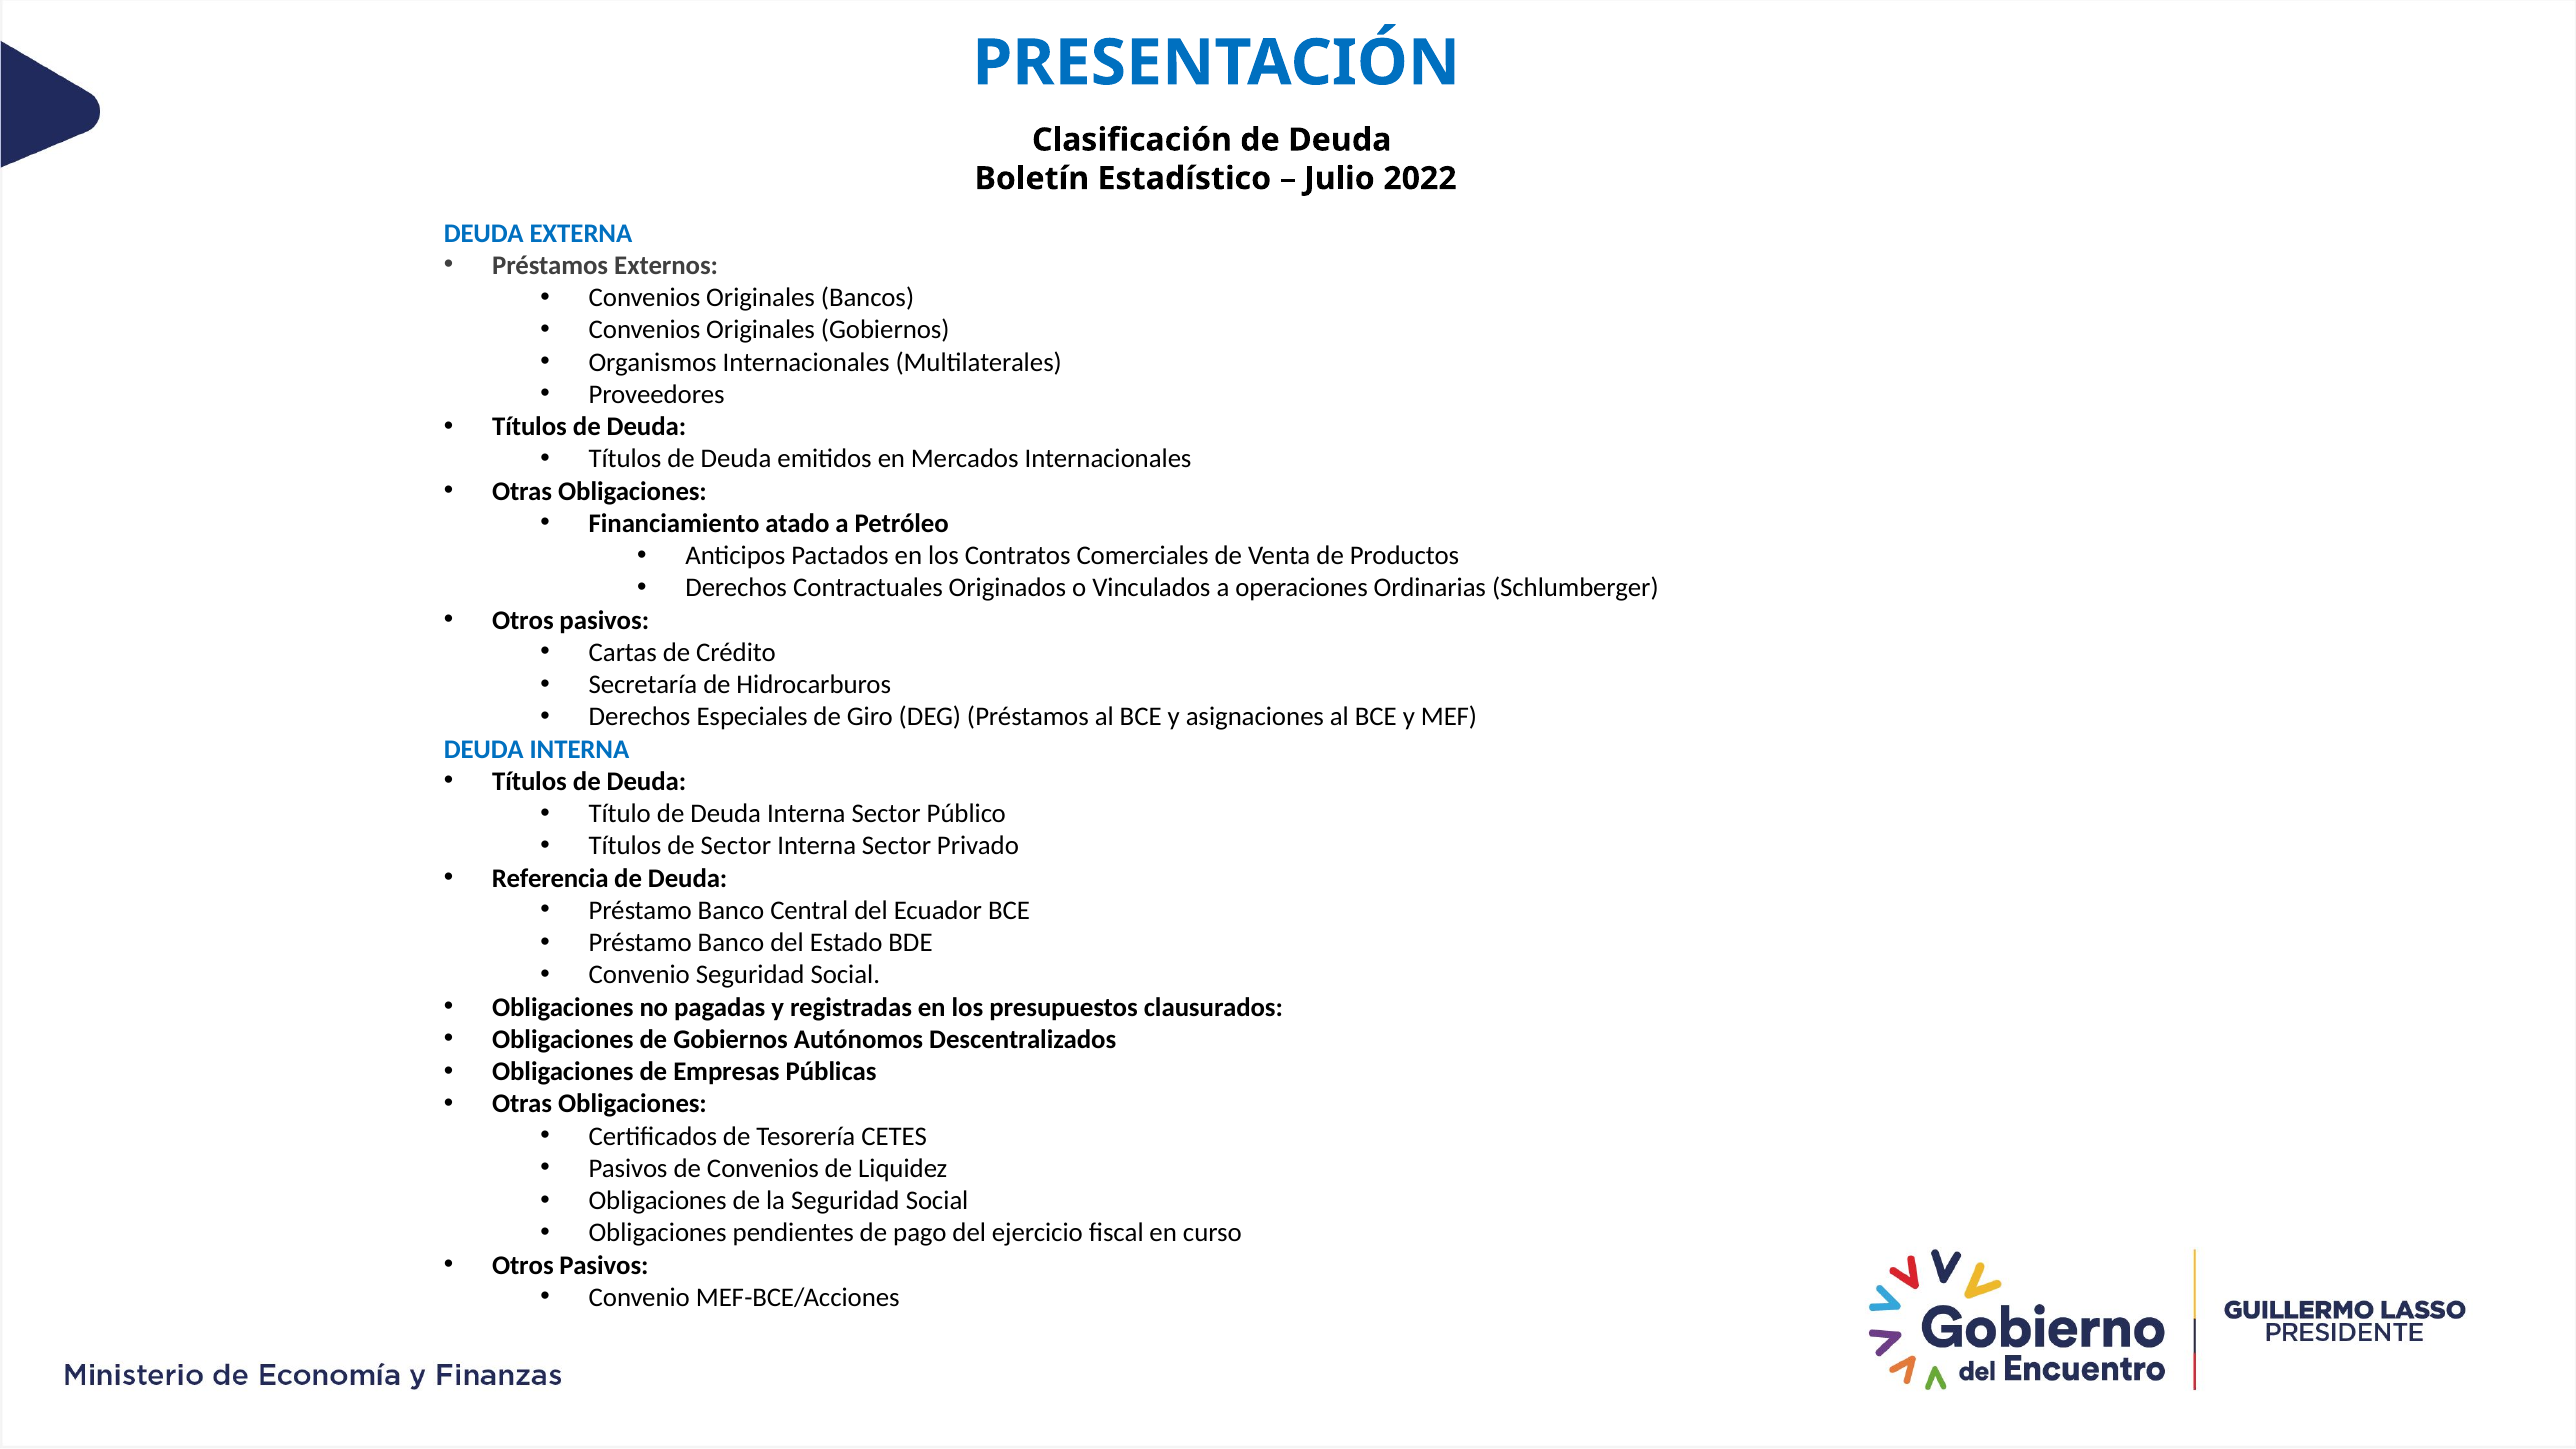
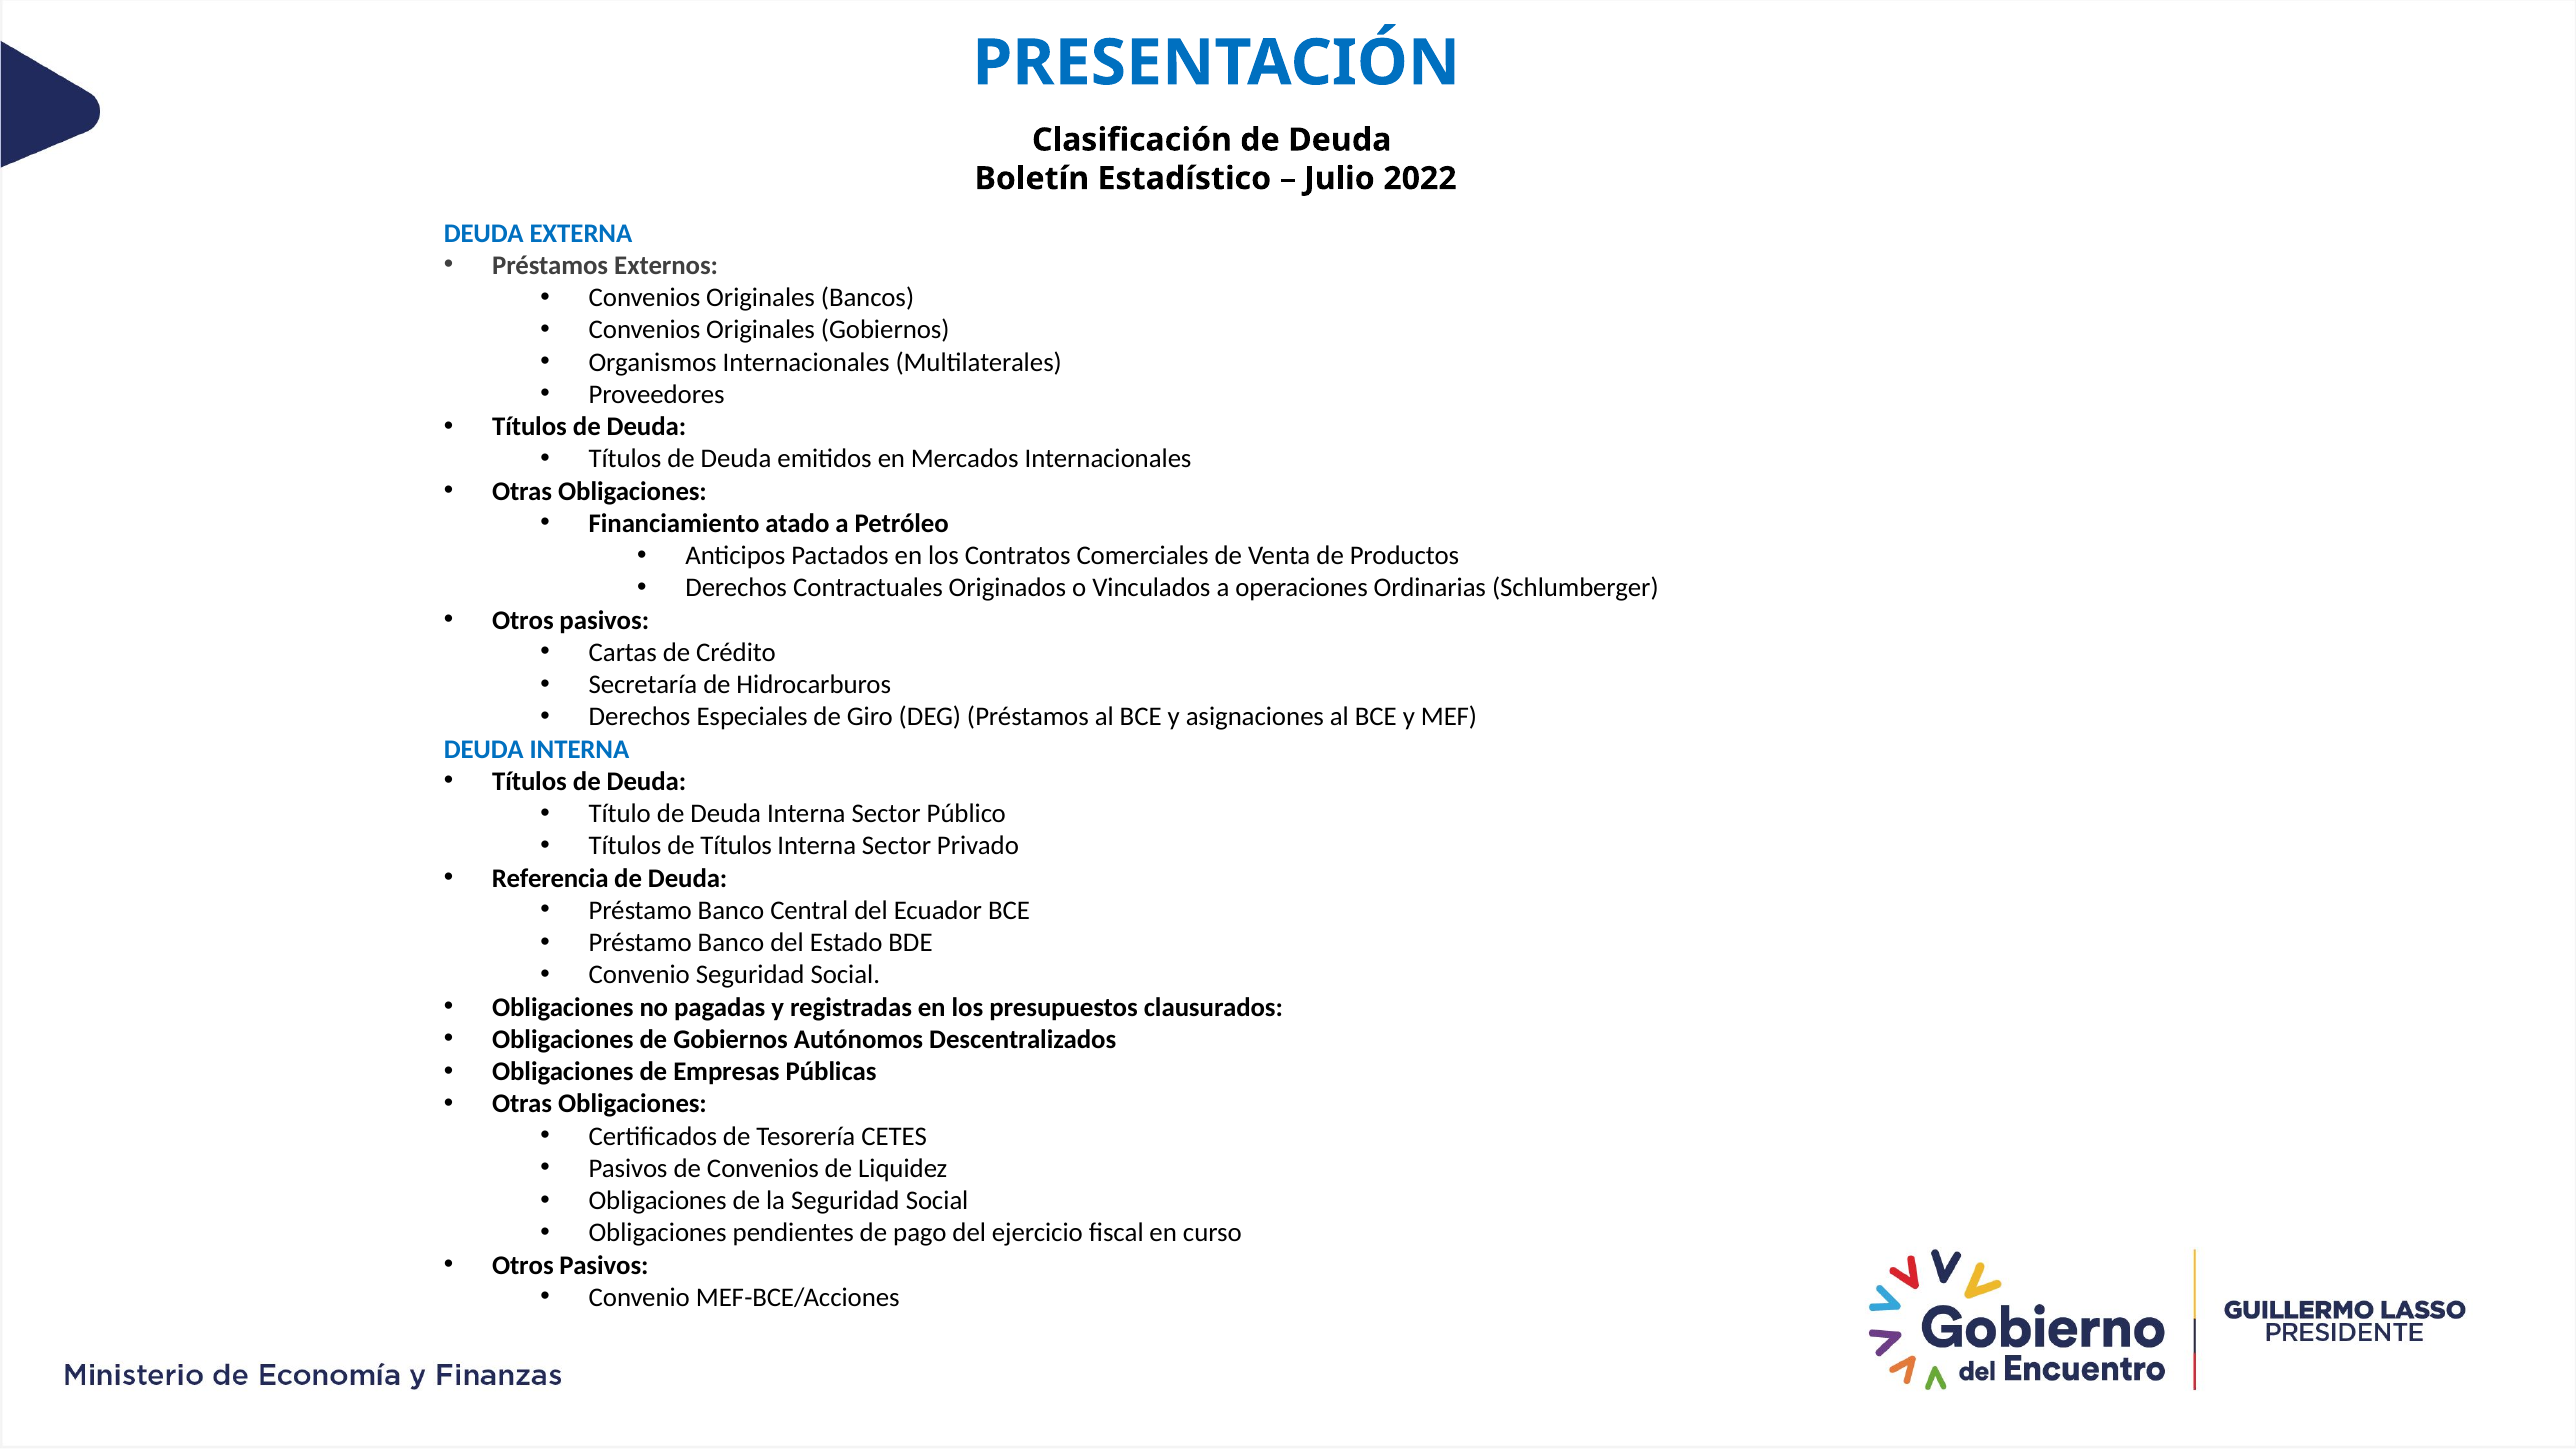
de Sector: Sector -> Títulos
